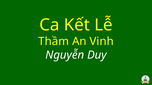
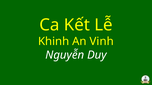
Thầm: Thầm -> Khinh
